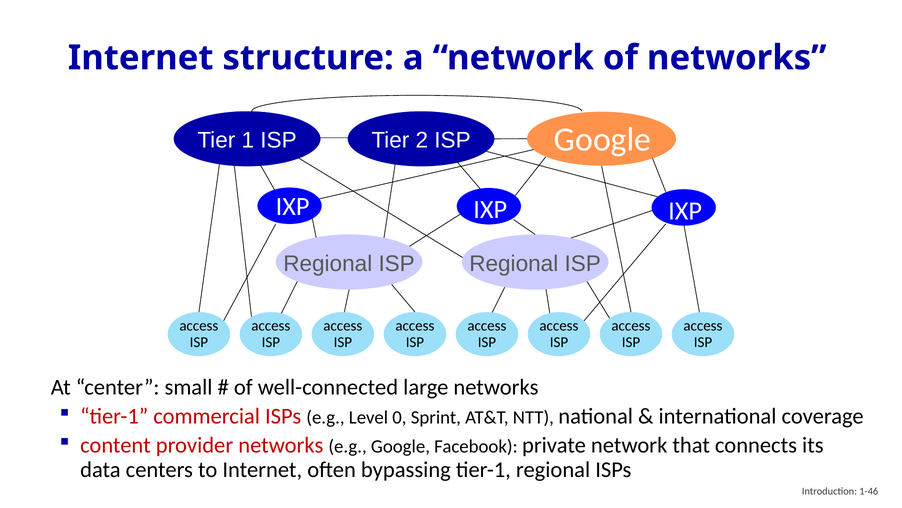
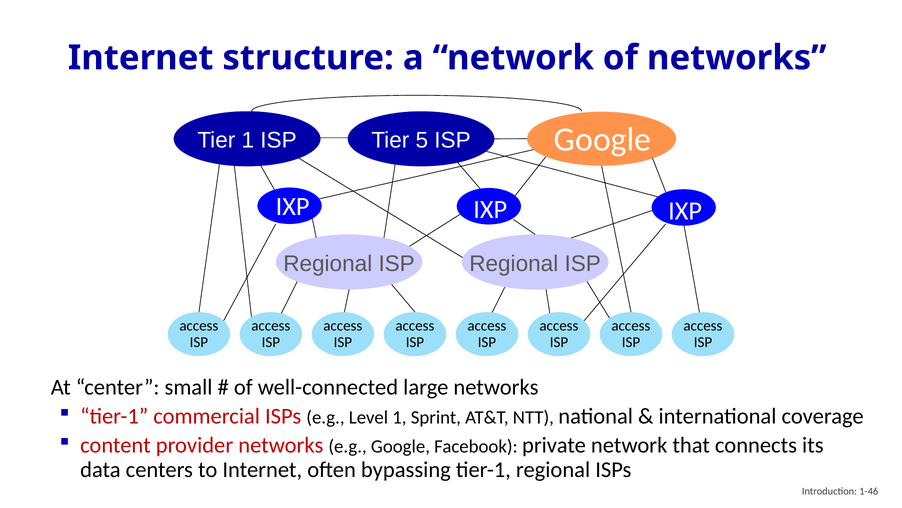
2: 2 -> 5
Level 0: 0 -> 1
